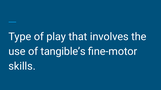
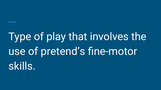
tangible’s: tangible’s -> pretend’s
